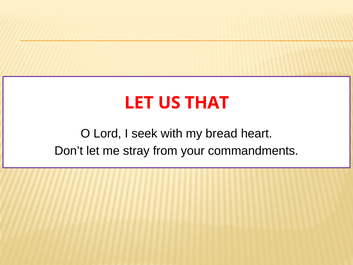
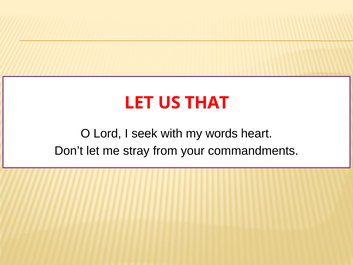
bread: bread -> words
